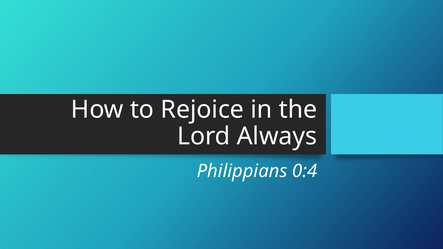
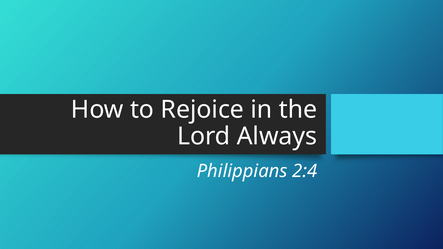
0:4: 0:4 -> 2:4
